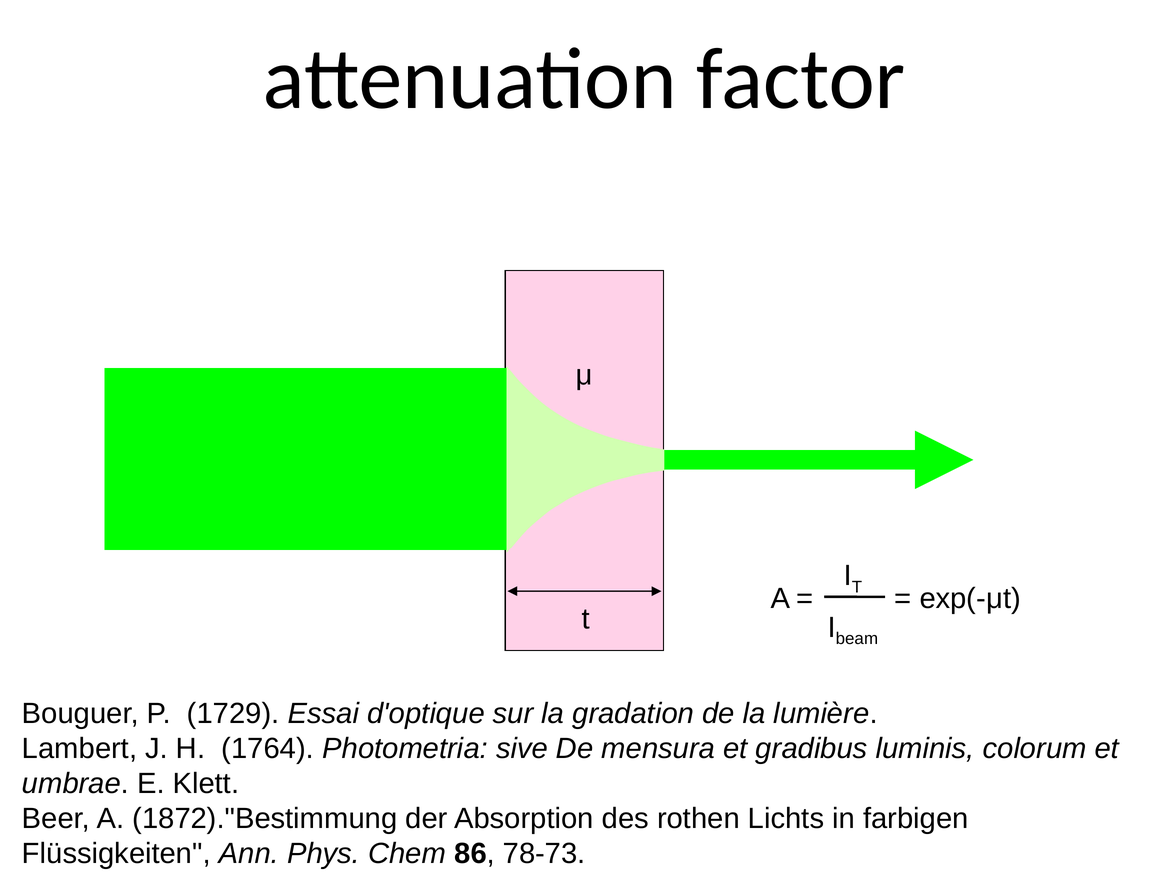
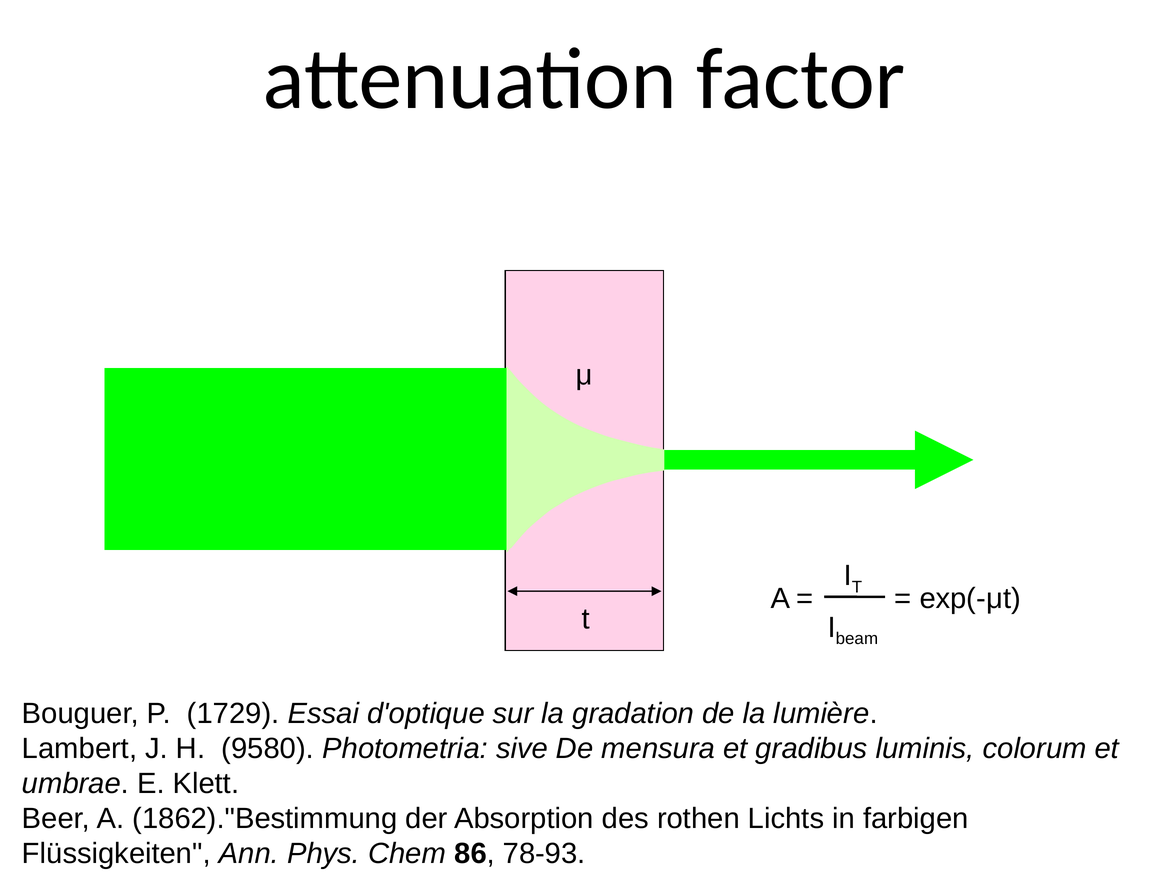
1764: 1764 -> 9580
1872)."Bestimmung: 1872)."Bestimmung -> 1862)."Bestimmung
78-73: 78-73 -> 78-93
